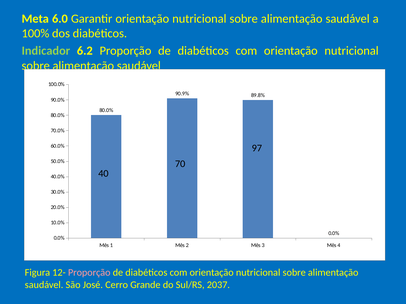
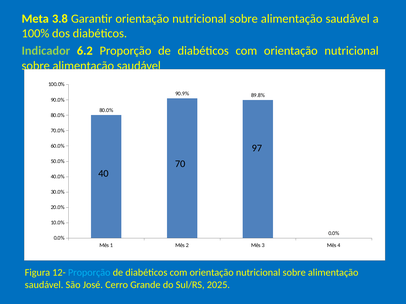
6.0: 6.0 -> 3.8
Proporção at (89, 273) colour: pink -> light blue
2037: 2037 -> 2025
